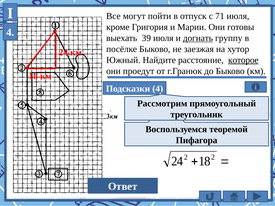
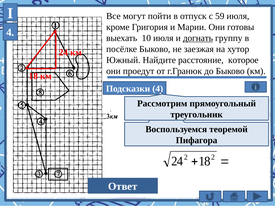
71: 71 -> 59
39: 39 -> 10
которое underline: present -> none
